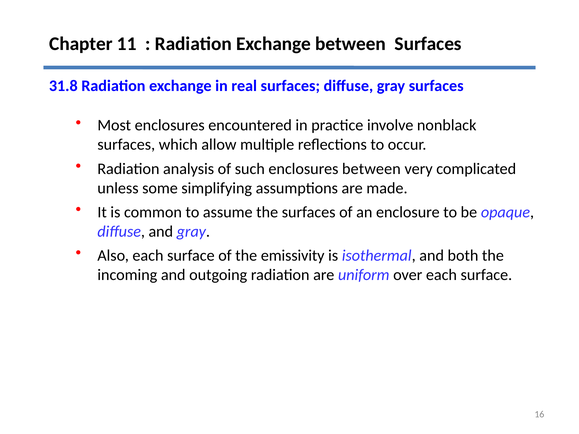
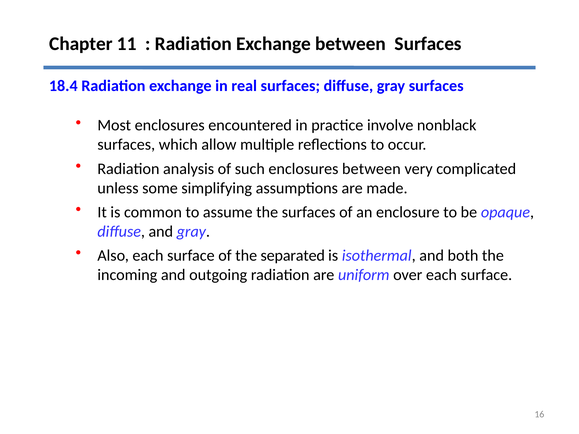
31.8: 31.8 -> 18.4
emissivity: emissivity -> separated
